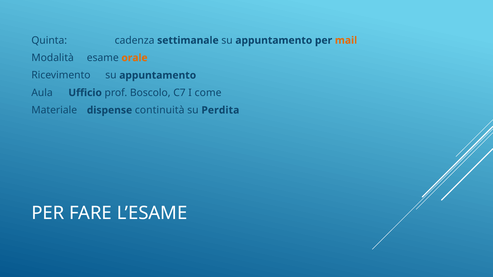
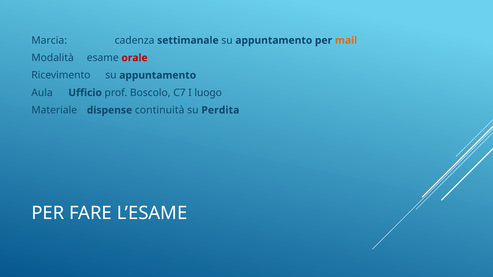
Quinta: Quinta -> Marcia
orale colour: orange -> red
come: come -> luogo
